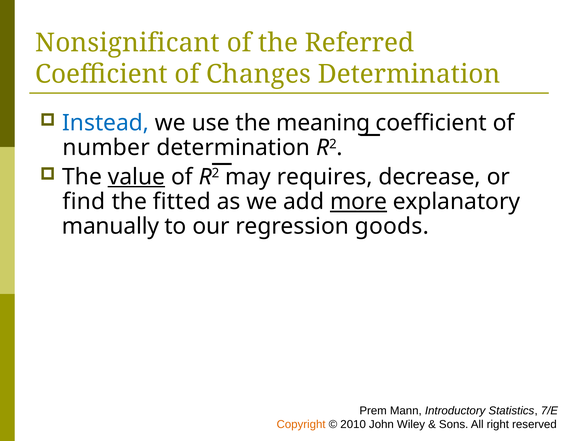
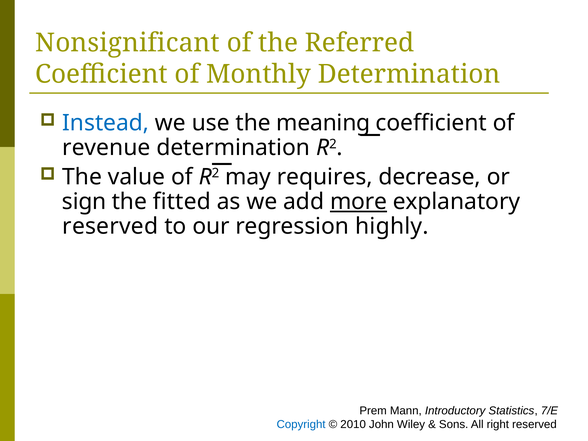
Changes: Changes -> Monthly
number: number -> revenue
value underline: present -> none
find: find -> sign
manually at (110, 226): manually -> reserved
goods: goods -> highly
Copyright colour: orange -> blue
